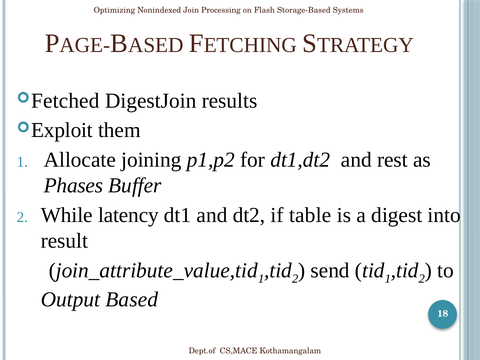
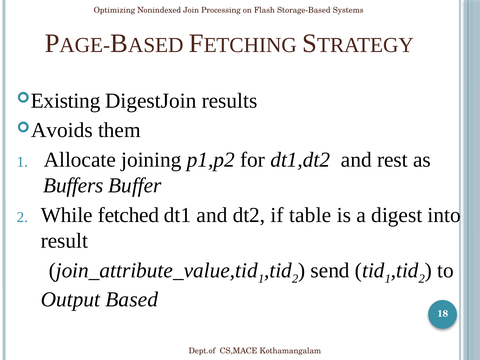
Fetched: Fetched -> Existing
Exploit: Exploit -> Avoids
Phases: Phases -> Buffers
latency: latency -> fetched
